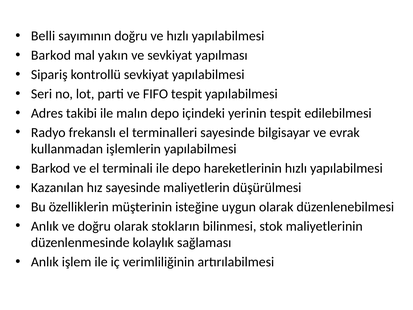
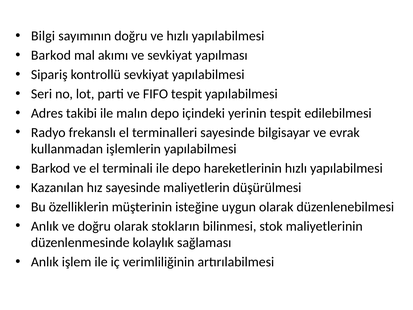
Belli: Belli -> Bilgi
yakın: yakın -> akımı
